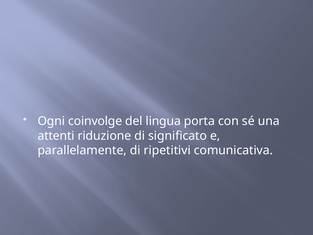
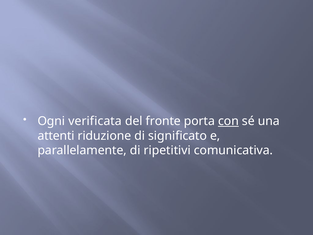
coinvolge: coinvolge -> verificata
lingua: lingua -> fronte
con underline: none -> present
